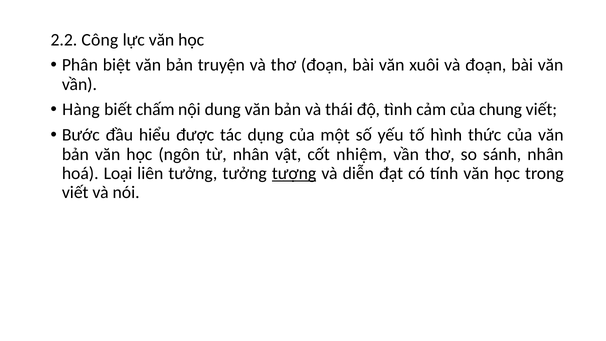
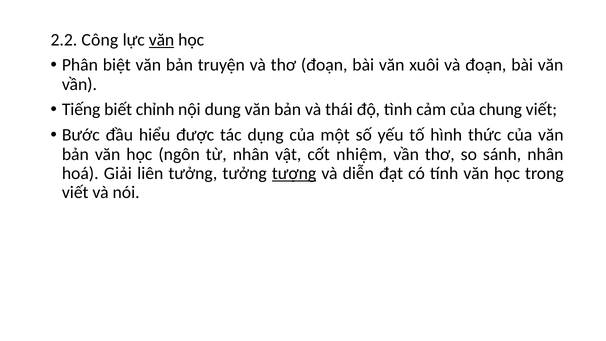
văn at (162, 40) underline: none -> present
Hàng: Hàng -> Tiếng
chấm: chấm -> chỉnh
Loại: Loại -> Giải
